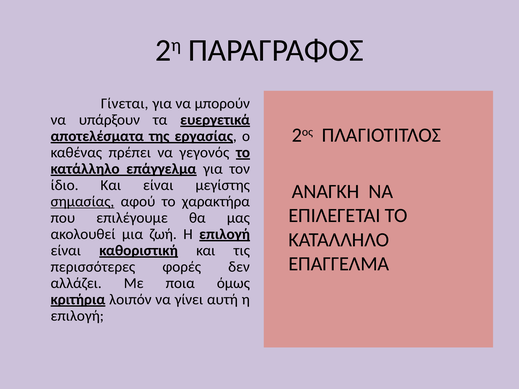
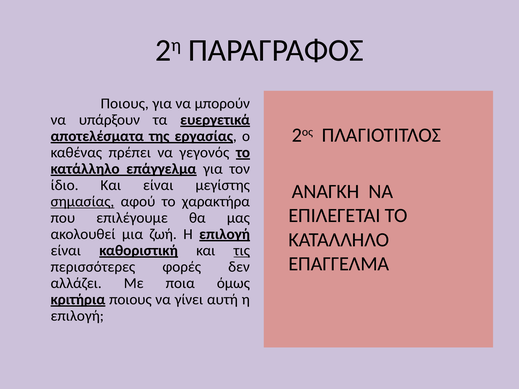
Γίνεται at (125, 104): Γίνεται -> Ποιους
τις underline: none -> present
κριτήρια λοιπόν: λοιπόν -> ποιους
